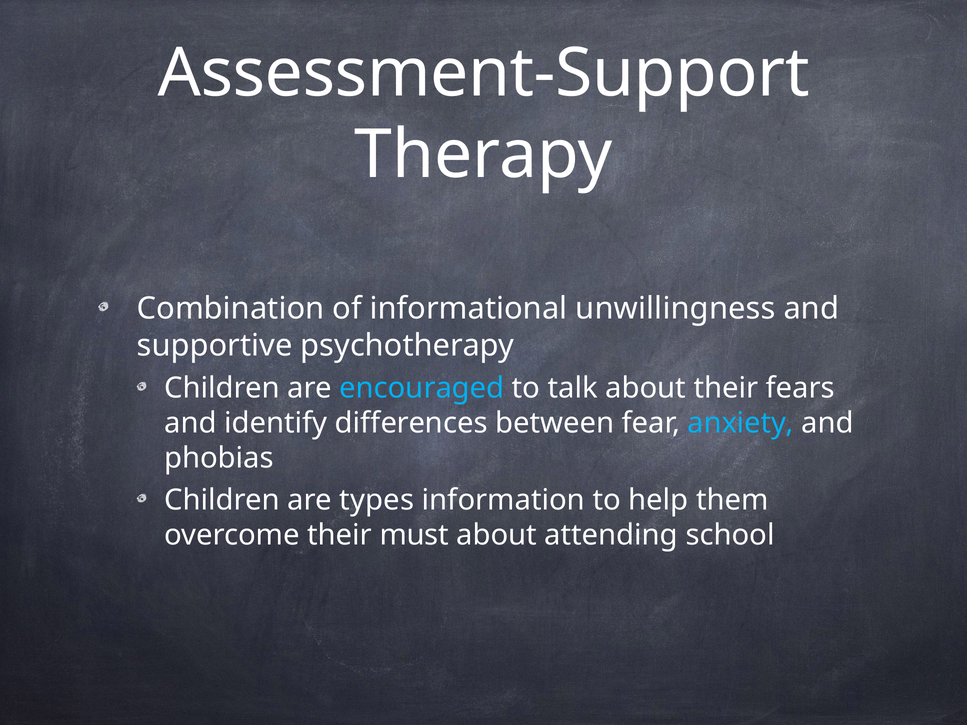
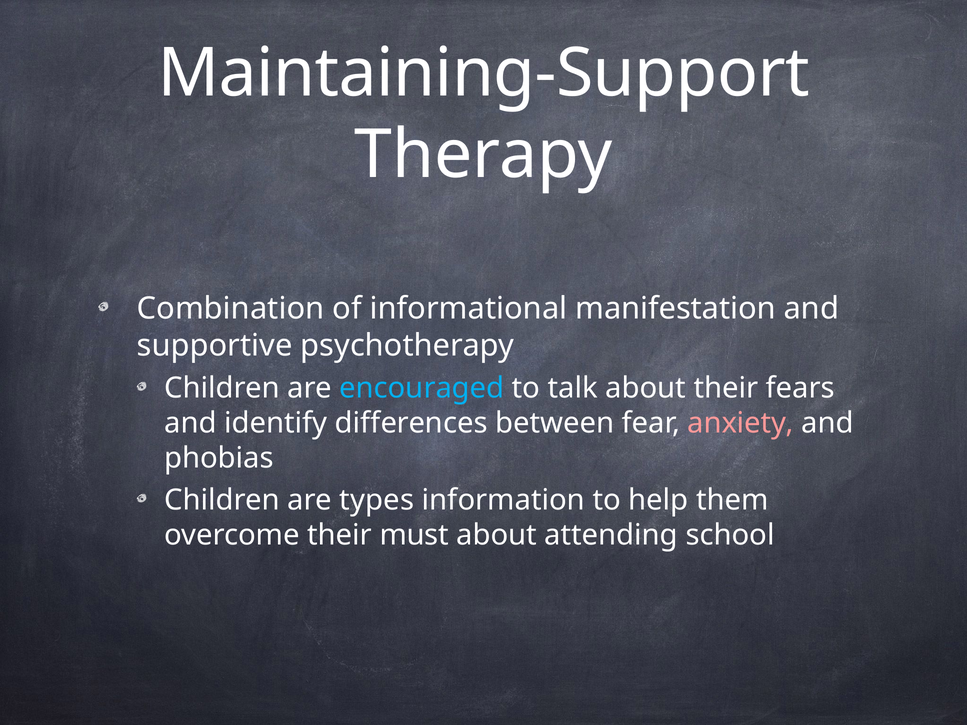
Assessment-Support: Assessment-Support -> Maintaining-Support
unwillingness: unwillingness -> manifestation
anxiety colour: light blue -> pink
